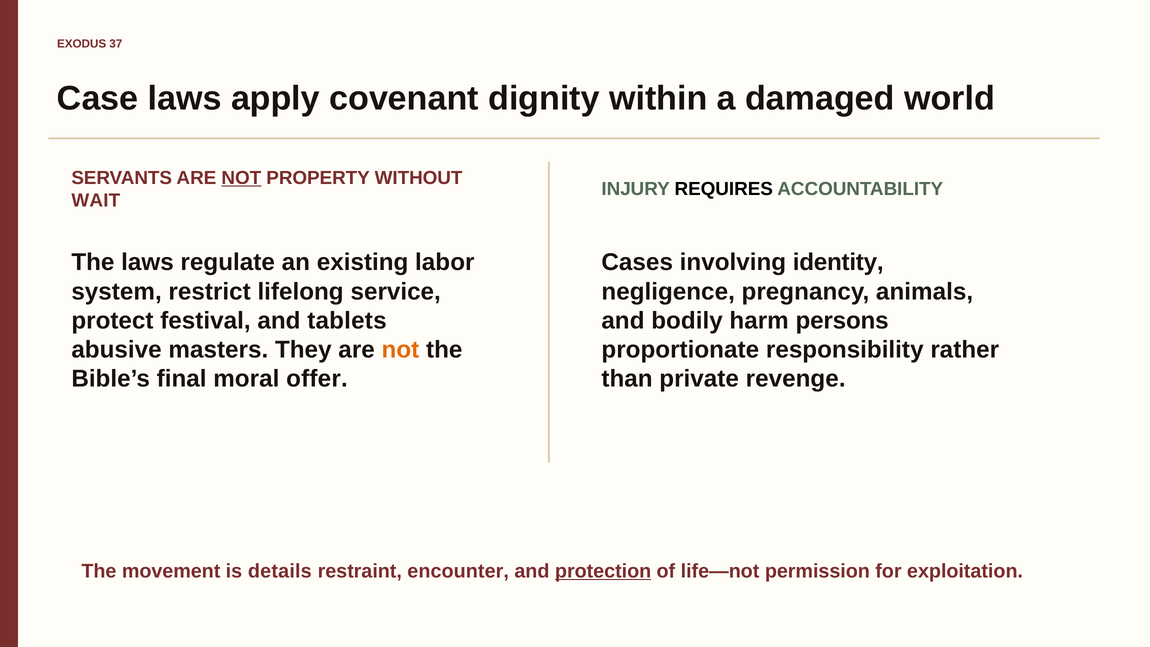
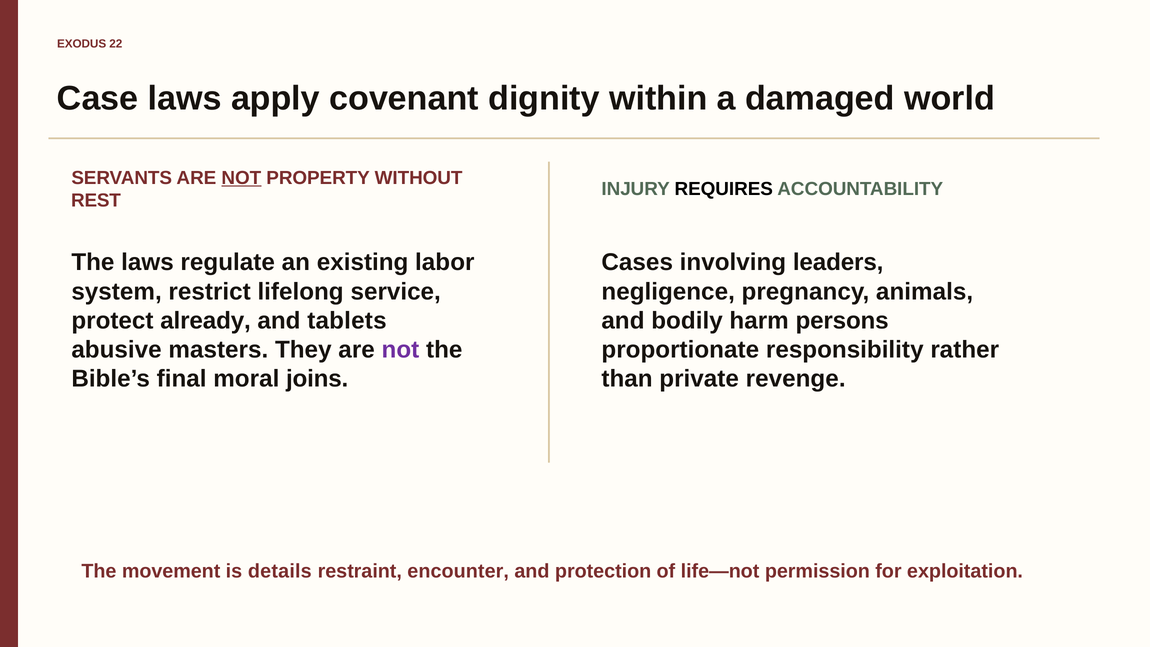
37: 37 -> 22
WAIT: WAIT -> REST
identity: identity -> leaders
festival: festival -> already
not at (400, 350) colour: orange -> purple
offer: offer -> joins
protection underline: present -> none
